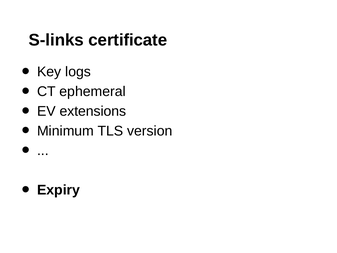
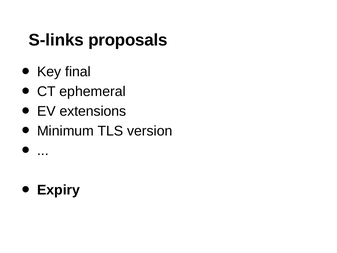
certificate: certificate -> proposals
logs: logs -> final
